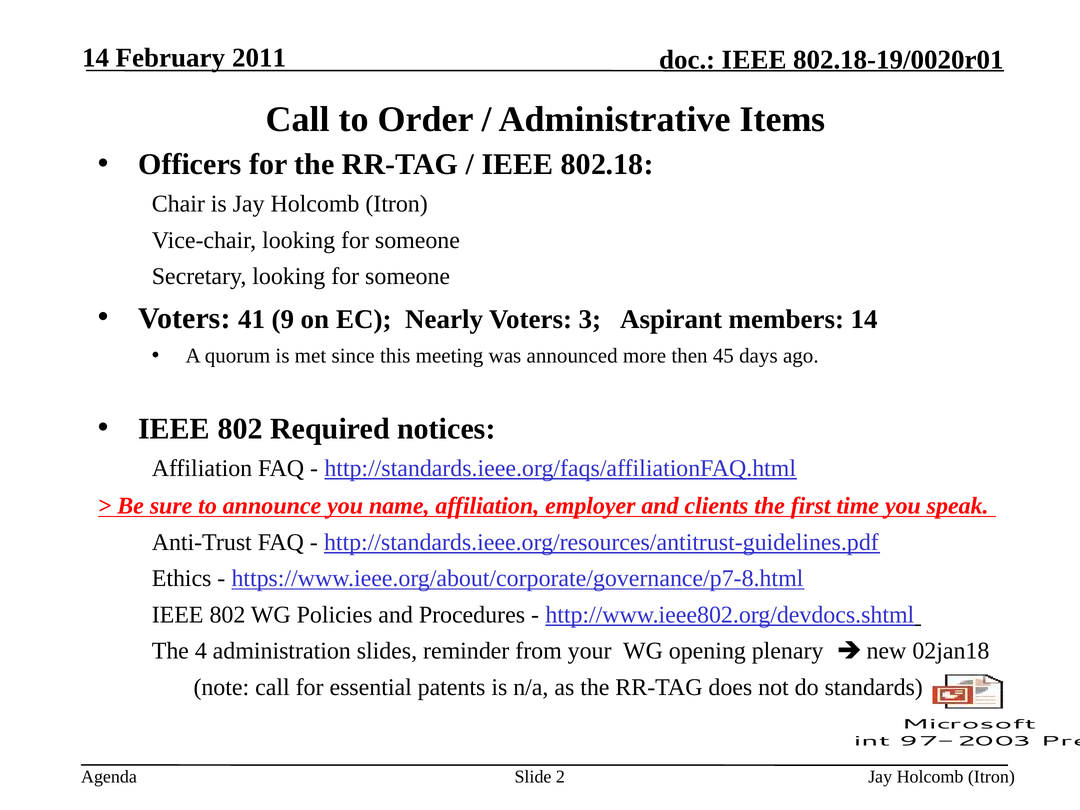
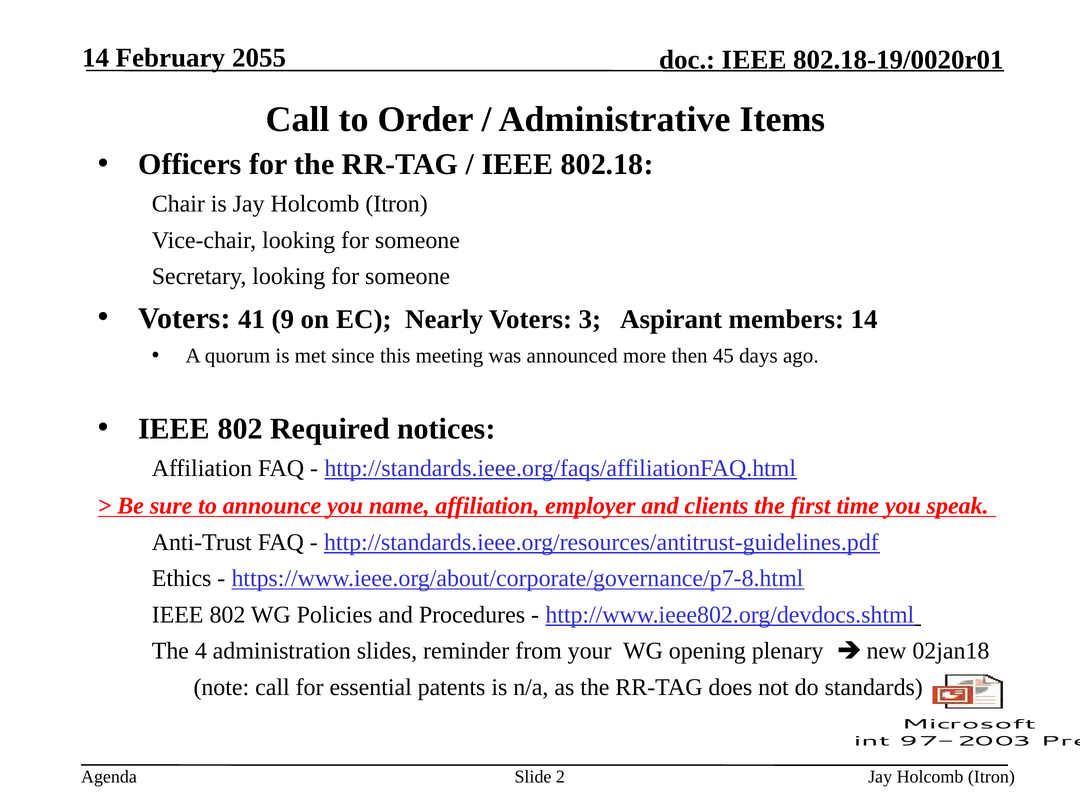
2011: 2011 -> 2055
